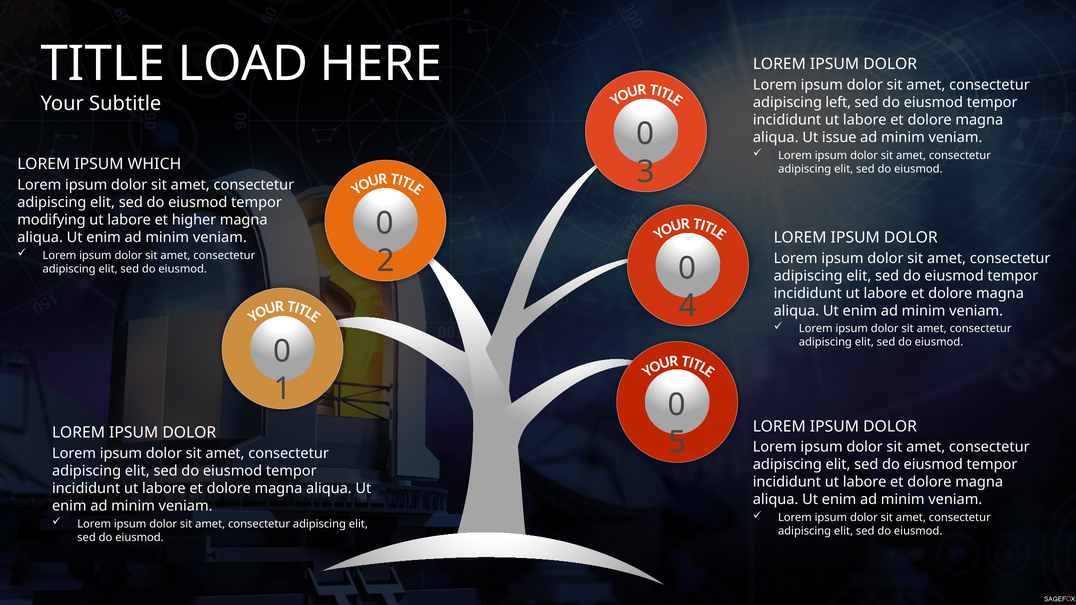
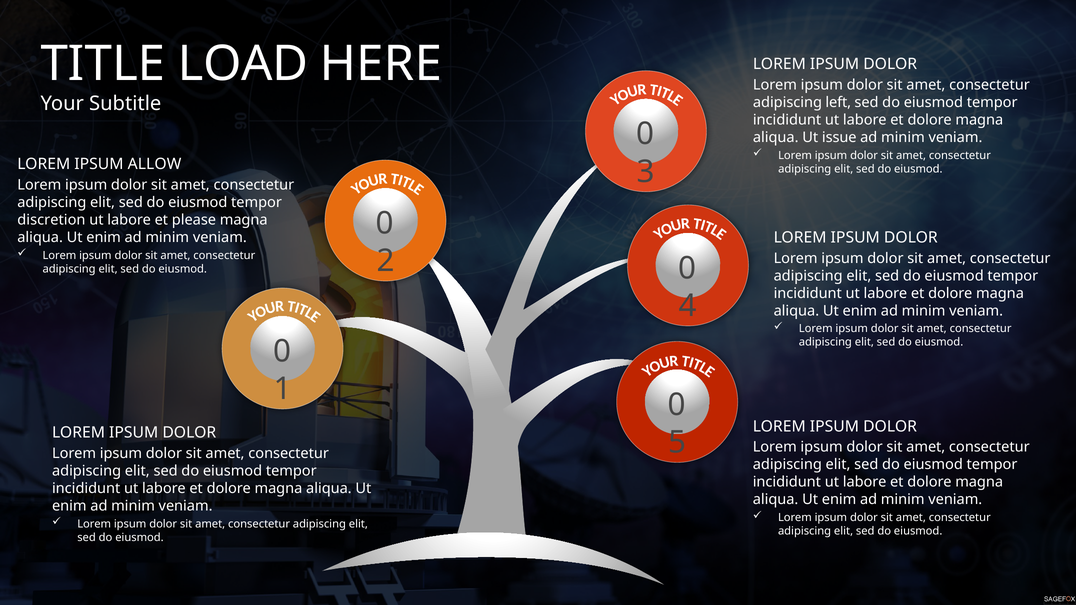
WHICH: WHICH -> ALLOW
modifying: modifying -> discretion
higher: higher -> please
